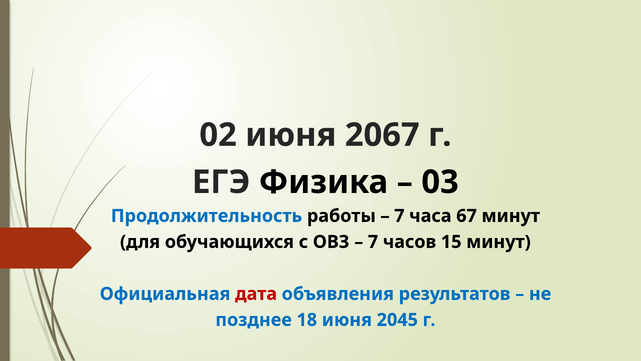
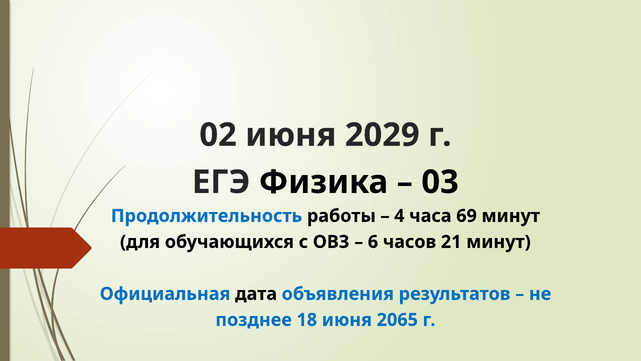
2067: 2067 -> 2029
7 at (399, 216): 7 -> 4
67: 67 -> 69
7 at (373, 242): 7 -> 6
15: 15 -> 21
дата colour: red -> black
2045: 2045 -> 2065
